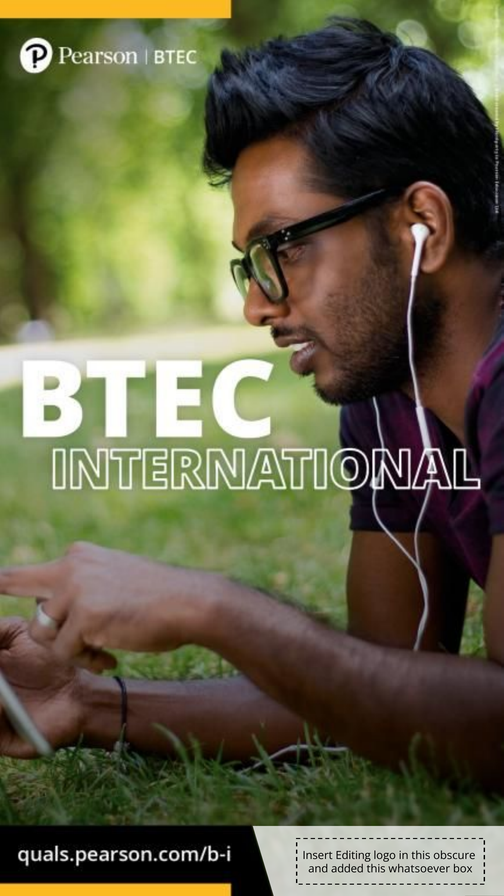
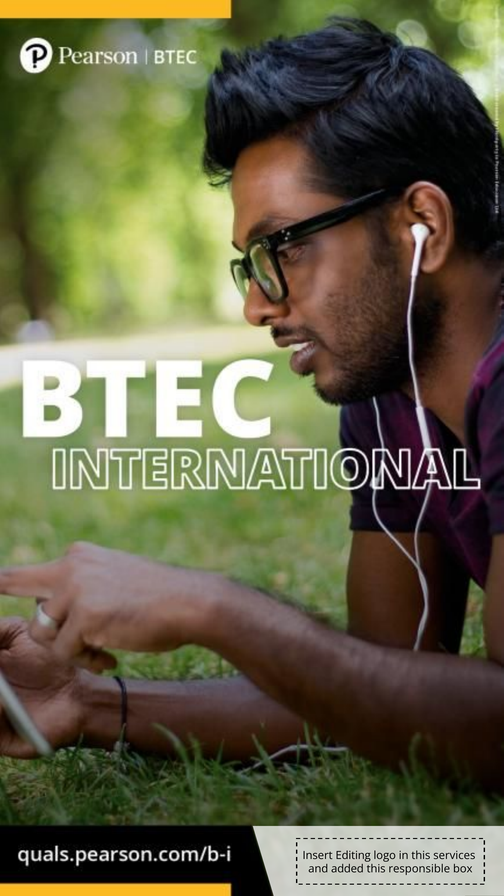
obscure: obscure -> services
whatsoever: whatsoever -> responsible
